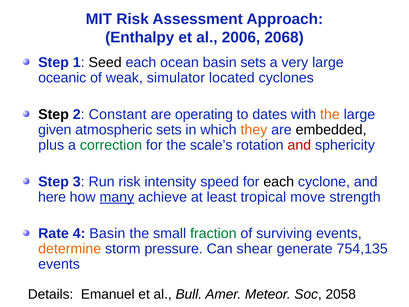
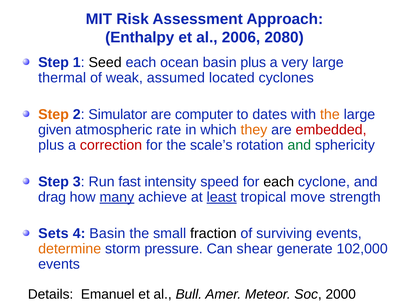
2068: 2068 -> 2080
basin sets: sets -> plus
oceanic: oceanic -> thermal
simulator: simulator -> assumed
Step at (54, 114) colour: black -> orange
Constant: Constant -> Simulator
operating: operating -> computer
atmospheric sets: sets -> rate
embedded colour: black -> red
correction colour: green -> red
and at (299, 145) colour: red -> green
Run risk: risk -> fast
here: here -> drag
least underline: none -> present
Rate: Rate -> Sets
fraction colour: green -> black
754,135: 754,135 -> 102,000
2058: 2058 -> 2000
